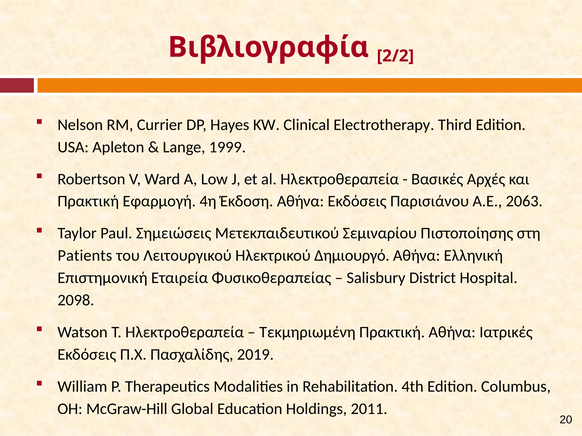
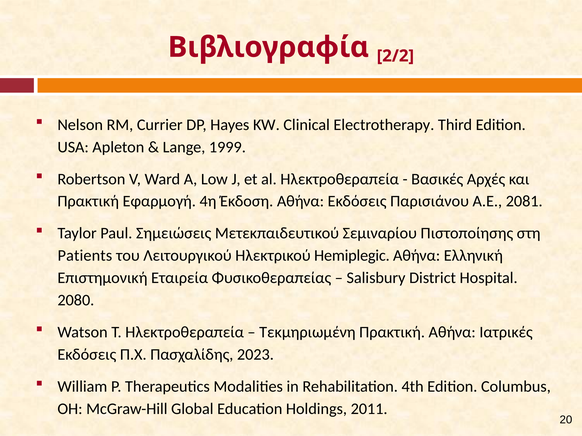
2063: 2063 -> 2081
Δημιουργό: Δημιουργό -> Hemiplegic
2098: 2098 -> 2080
2019: 2019 -> 2023
